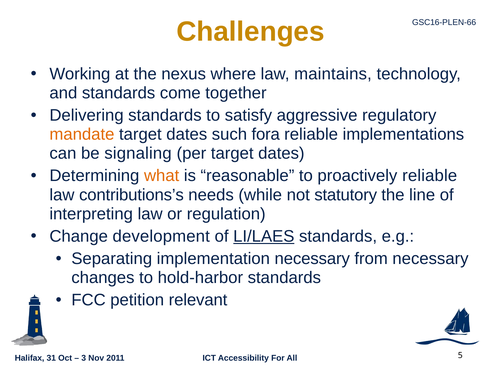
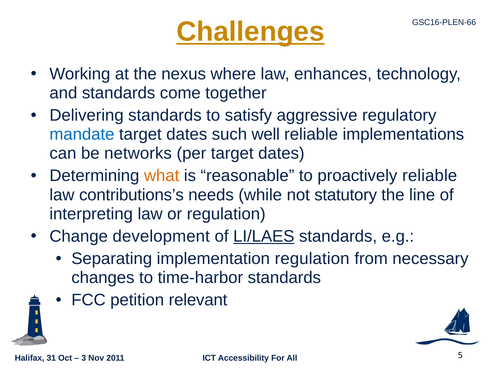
Challenges underline: none -> present
maintains: maintains -> enhances
mandate colour: orange -> blue
fora: fora -> well
signaling: signaling -> networks
implementation necessary: necessary -> regulation
hold-harbor: hold-harbor -> time-harbor
